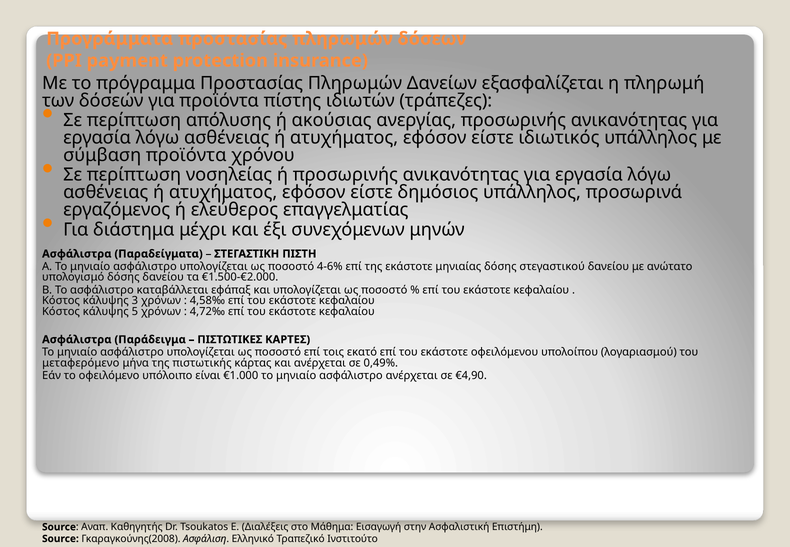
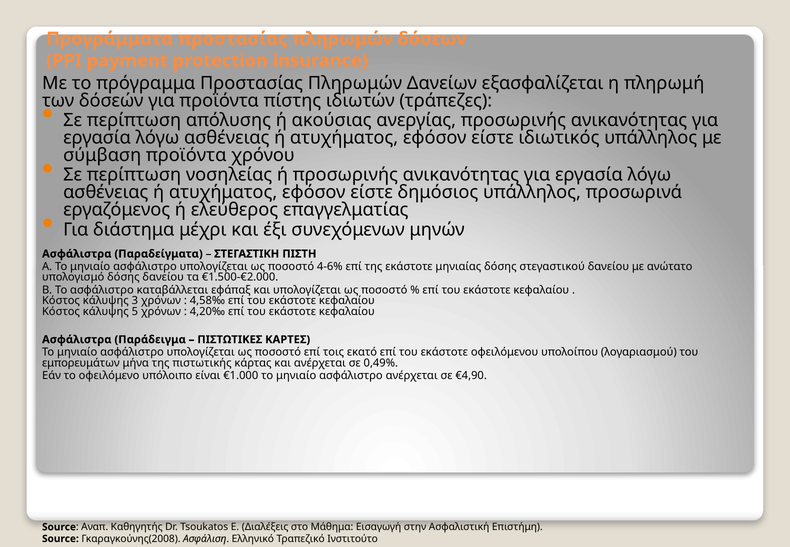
4,72‰: 4,72‰ -> 4,20‰
μεταφερόμενο: μεταφερόμενο -> εμπορευμάτων
